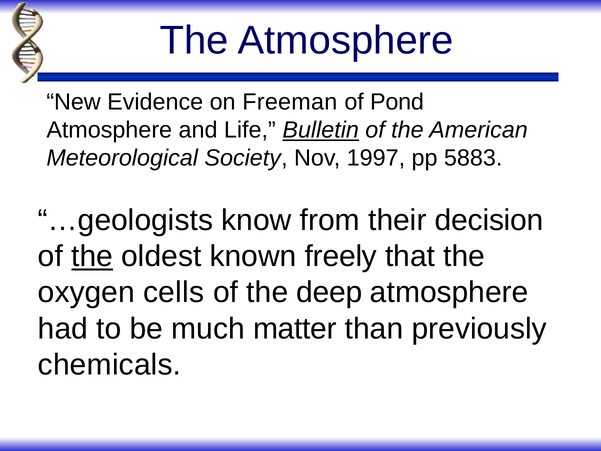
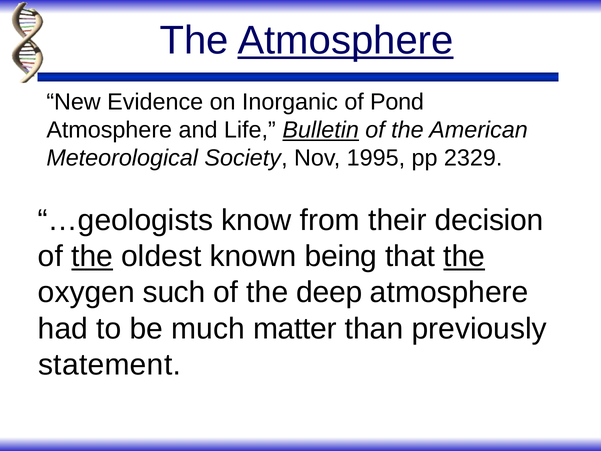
Atmosphere at (346, 40) underline: none -> present
Freeman: Freeman -> Inorganic
1997: 1997 -> 1995
5883: 5883 -> 2329
freely: freely -> being
the at (464, 256) underline: none -> present
cells: cells -> such
chemicals: chemicals -> statement
